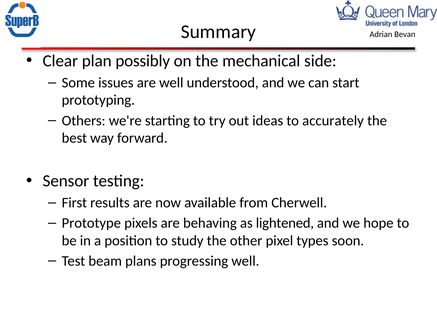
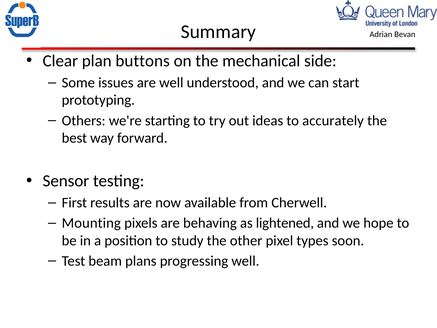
possibly: possibly -> buttons
Prototype: Prototype -> Mounting
